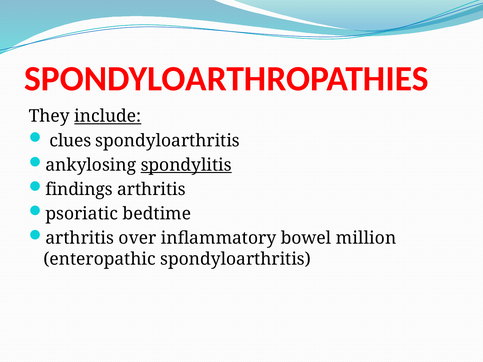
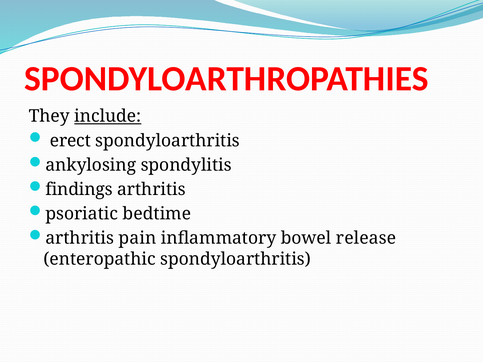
clues: clues -> erect
spondylitis underline: present -> none
over: over -> pain
million: million -> release
